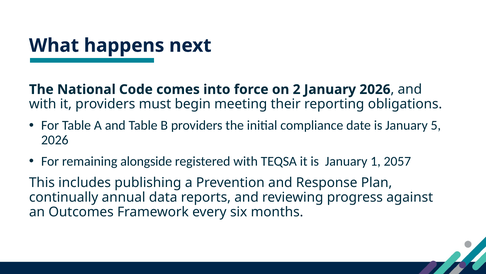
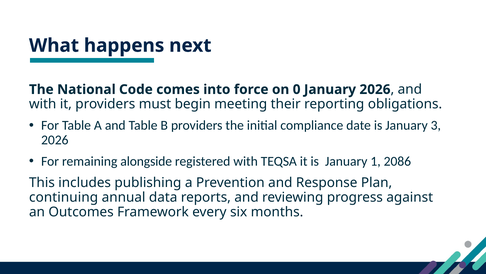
2: 2 -> 0
5: 5 -> 3
2057: 2057 -> 2086
continually: continually -> continuing
